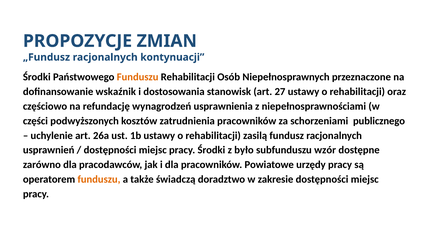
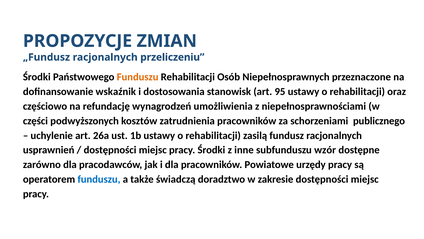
kontynuacji: kontynuacji -> przeliczeniu
27: 27 -> 95
usprawnienia: usprawnienia -> umożliwienia
było: było -> inne
funduszu at (99, 179) colour: orange -> blue
